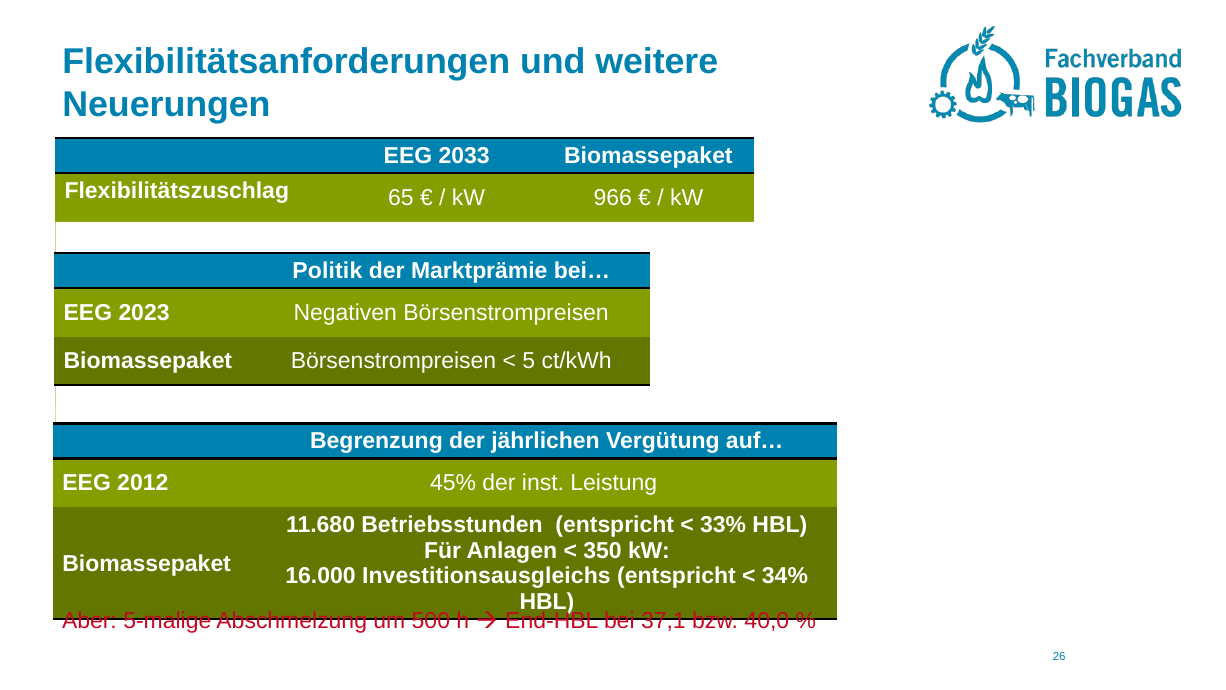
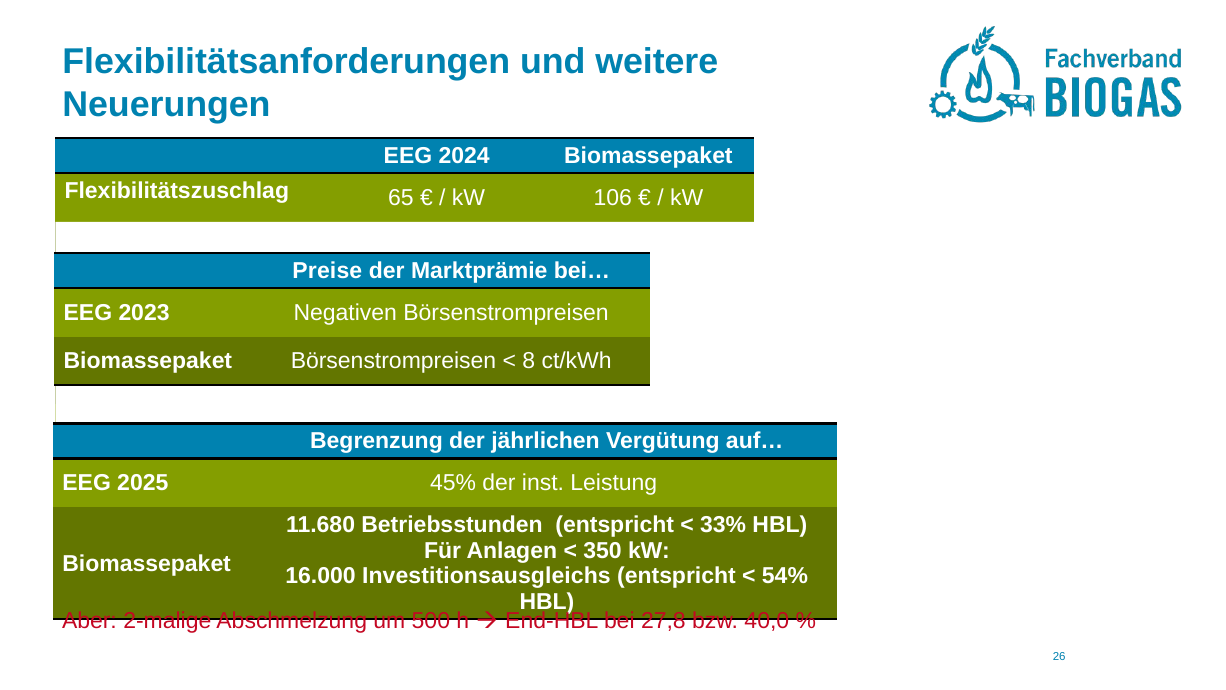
2033: 2033 -> 2024
966: 966 -> 106
Politik: Politik -> Preise
5 at (529, 361): 5 -> 8
EEG 2012: 2012 -> 2025
34%: 34% -> 54%
5-malige: 5-malige -> 2-malige
37,1: 37,1 -> 27,8
